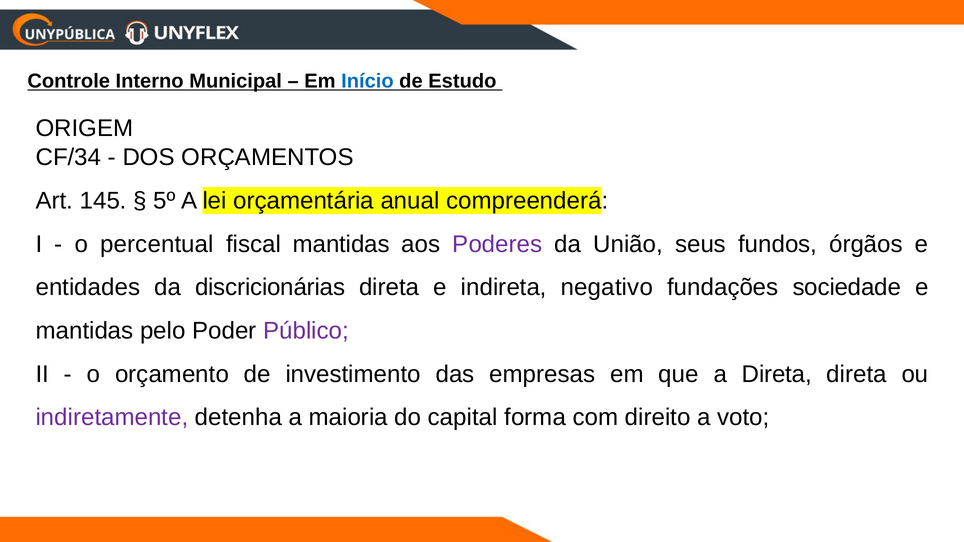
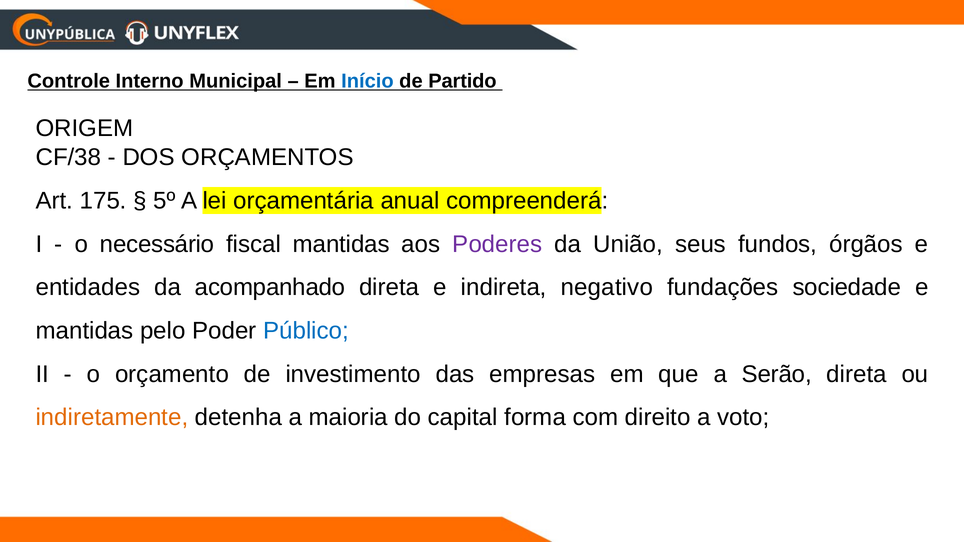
Estudo: Estudo -> Partido
CF/34: CF/34 -> CF/38
145: 145 -> 175
percentual: percentual -> necessário
discricionárias: discricionárias -> acompanhado
Público colour: purple -> blue
a Direta: Direta -> Serão
indiretamente colour: purple -> orange
